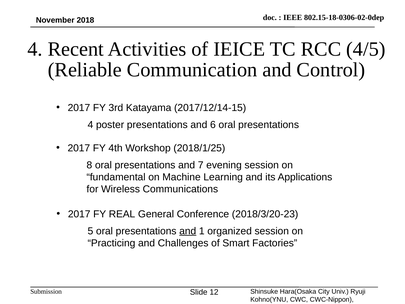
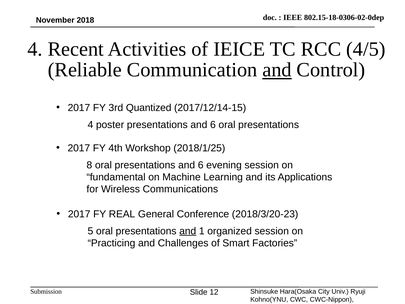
and at (277, 70) underline: none -> present
Katayama: Katayama -> Quantized
oral presentations and 7: 7 -> 6
